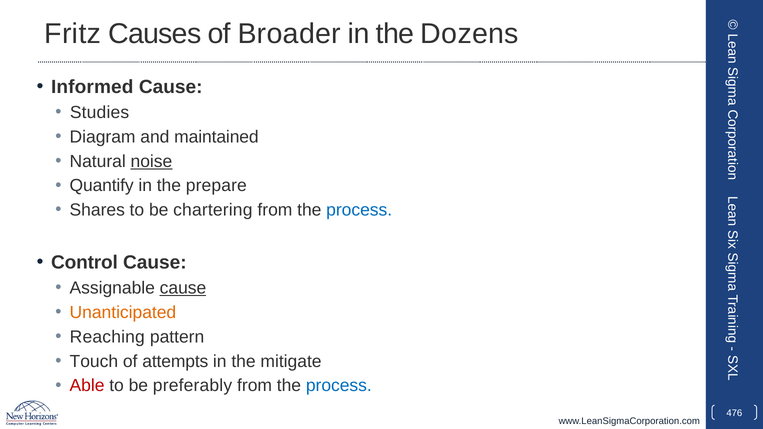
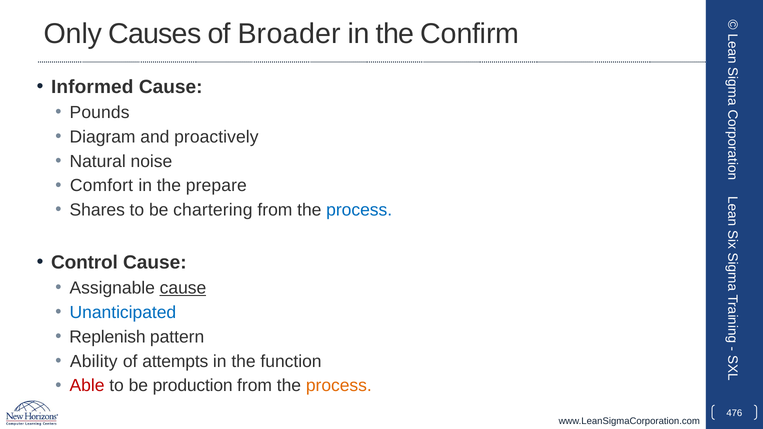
Fritz: Fritz -> Only
Dozens: Dozens -> Confirm
Studies: Studies -> Pounds
maintained: maintained -> proactively
noise underline: present -> none
Quantify: Quantify -> Comfort
Unanticipated colour: orange -> blue
Reaching: Reaching -> Replenish
Touch: Touch -> Ability
mitigate: mitigate -> function
preferably: preferably -> production
process at (339, 386) colour: blue -> orange
